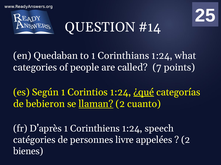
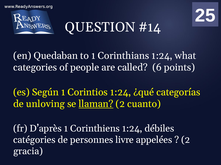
7: 7 -> 6
¿qué underline: present -> none
bebieron: bebieron -> unloving
speech: speech -> débiles
bienes: bienes -> gracia
